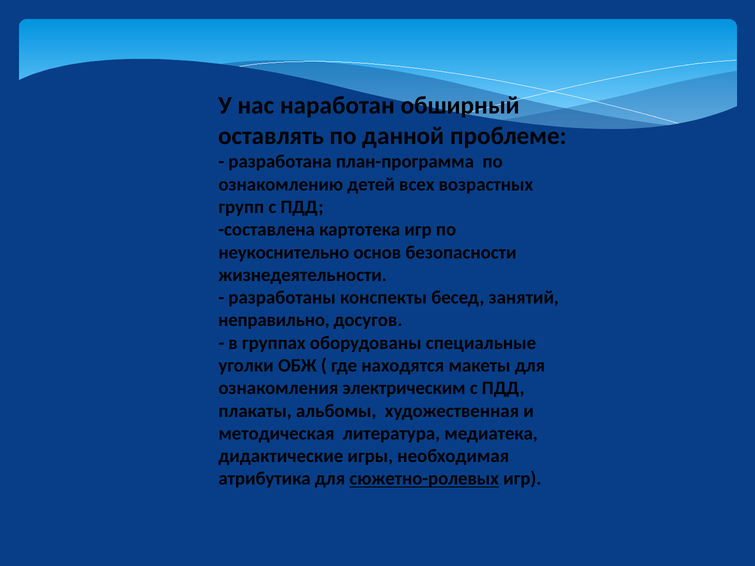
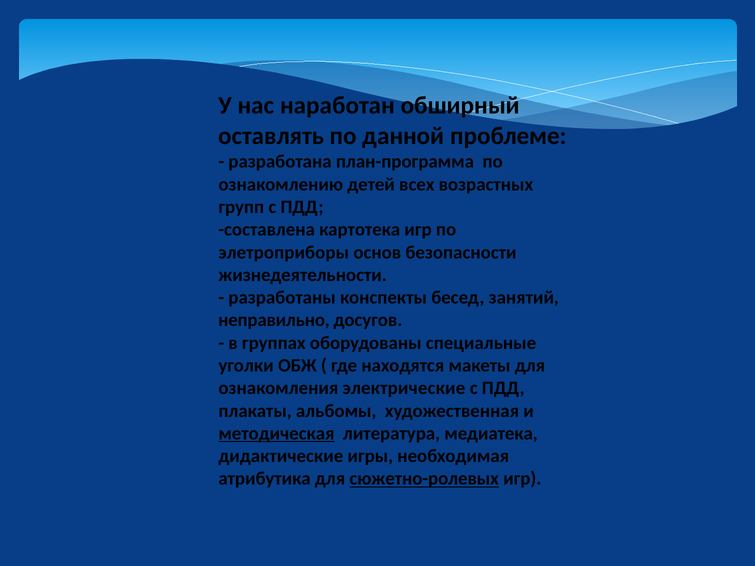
неукоснительно: неукоснительно -> элетроприборы
электрическим: электрическим -> электрические
методическая underline: none -> present
